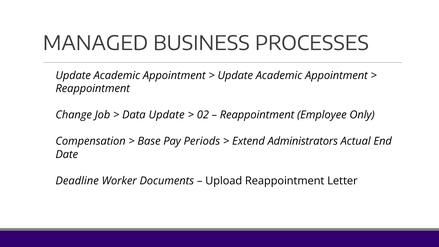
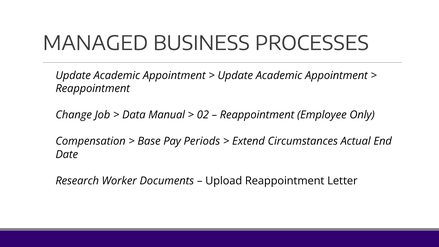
Data Update: Update -> Manual
Administrators: Administrators -> Circumstances
Deadline: Deadline -> Research
